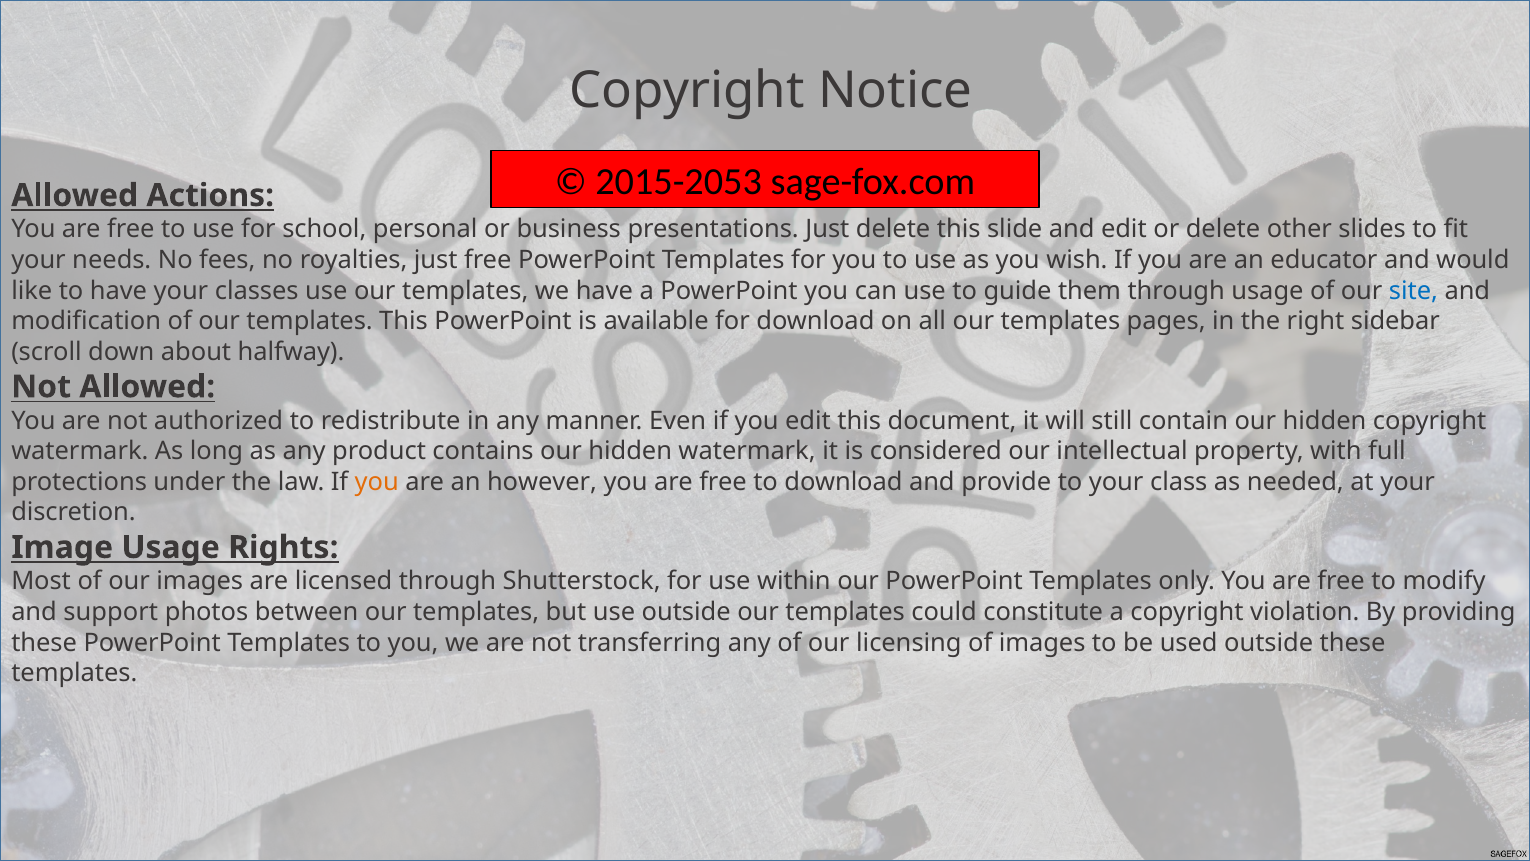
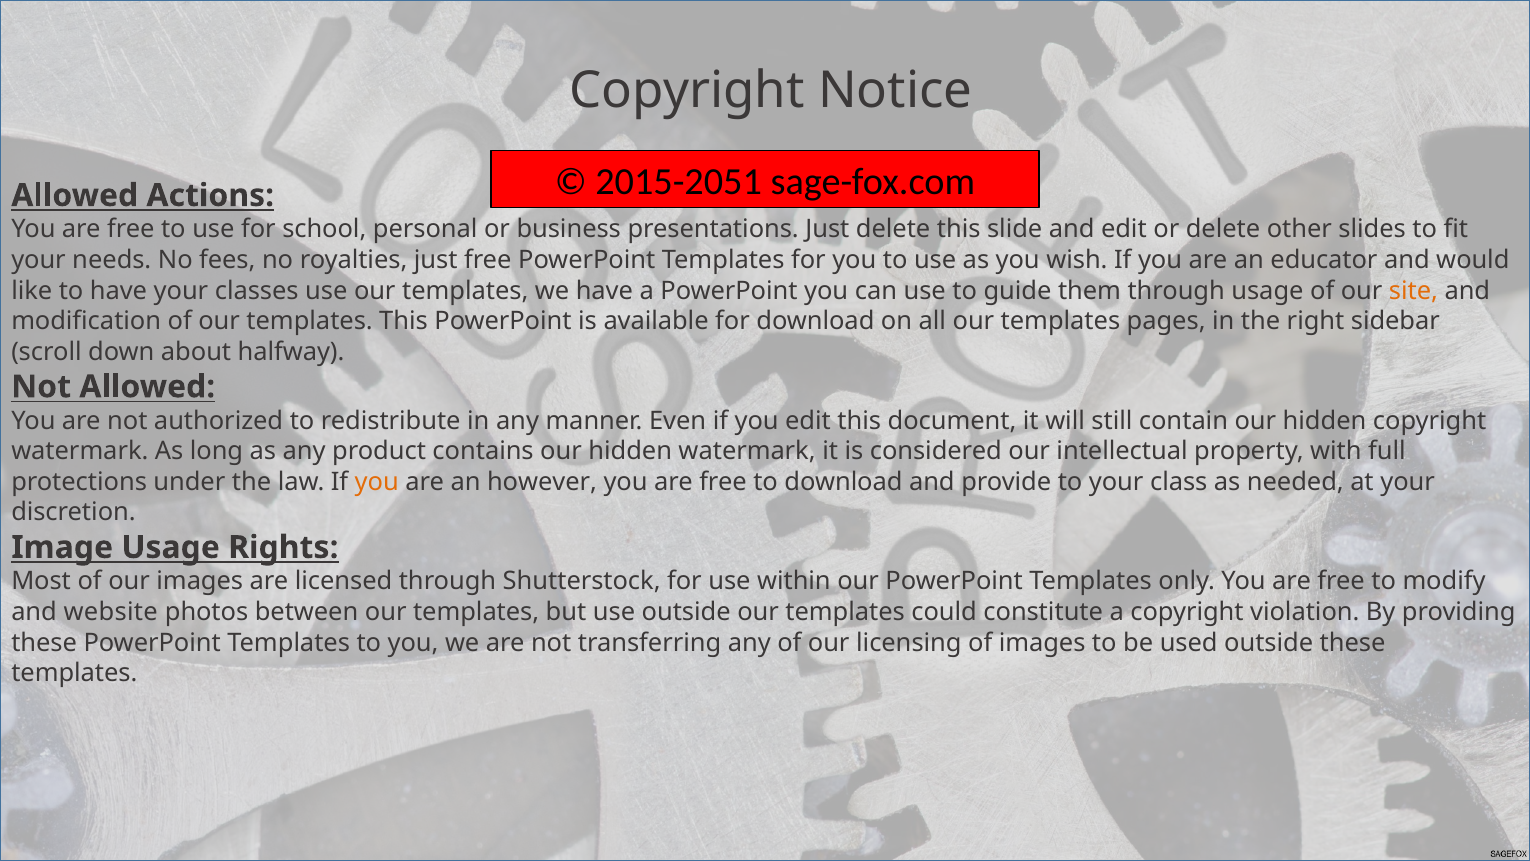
2015-2053: 2015-2053 -> 2015-2051
site colour: blue -> orange
support: support -> website
